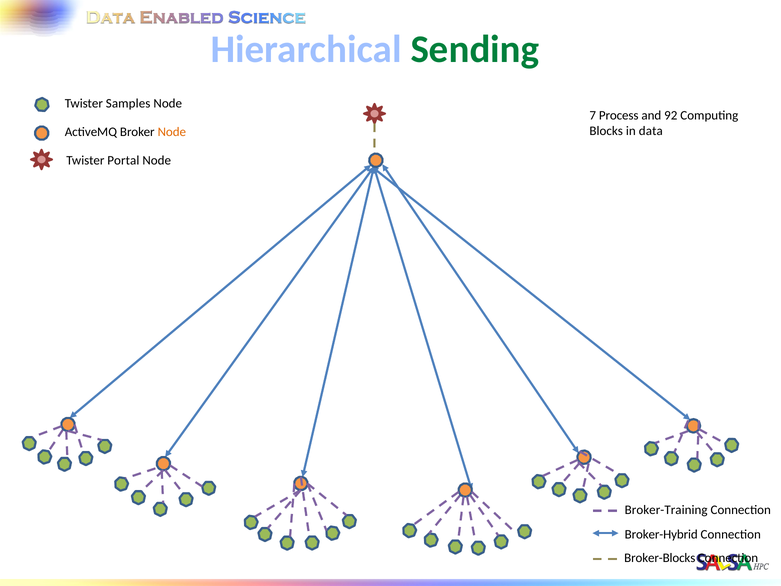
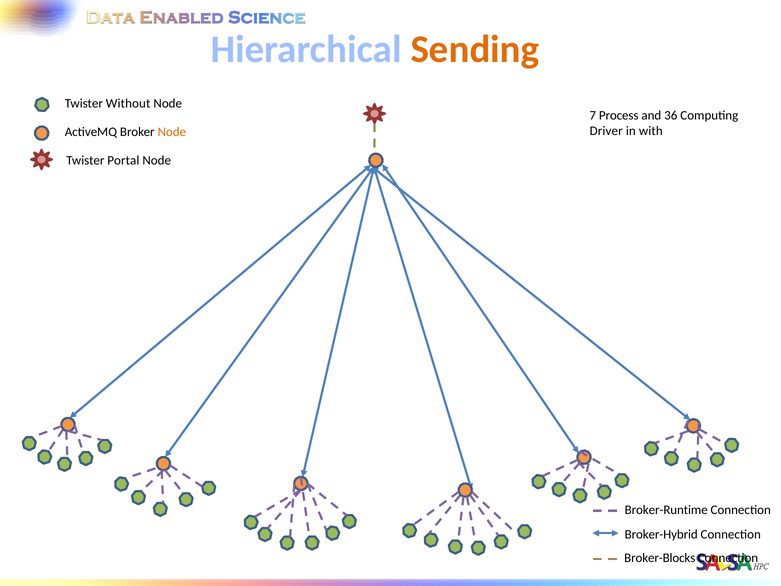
Sending colour: green -> orange
Samples: Samples -> Without
92: 92 -> 36
Blocks: Blocks -> Driver
data: data -> with
Broker-Training: Broker-Training -> Broker-Runtime
